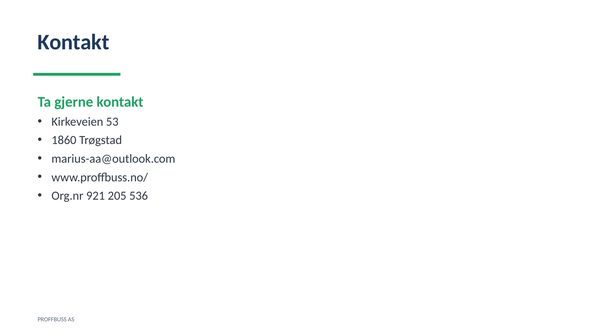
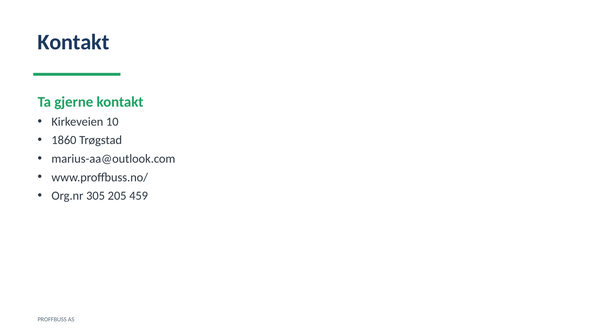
53: 53 -> 10
921: 921 -> 305
536: 536 -> 459
